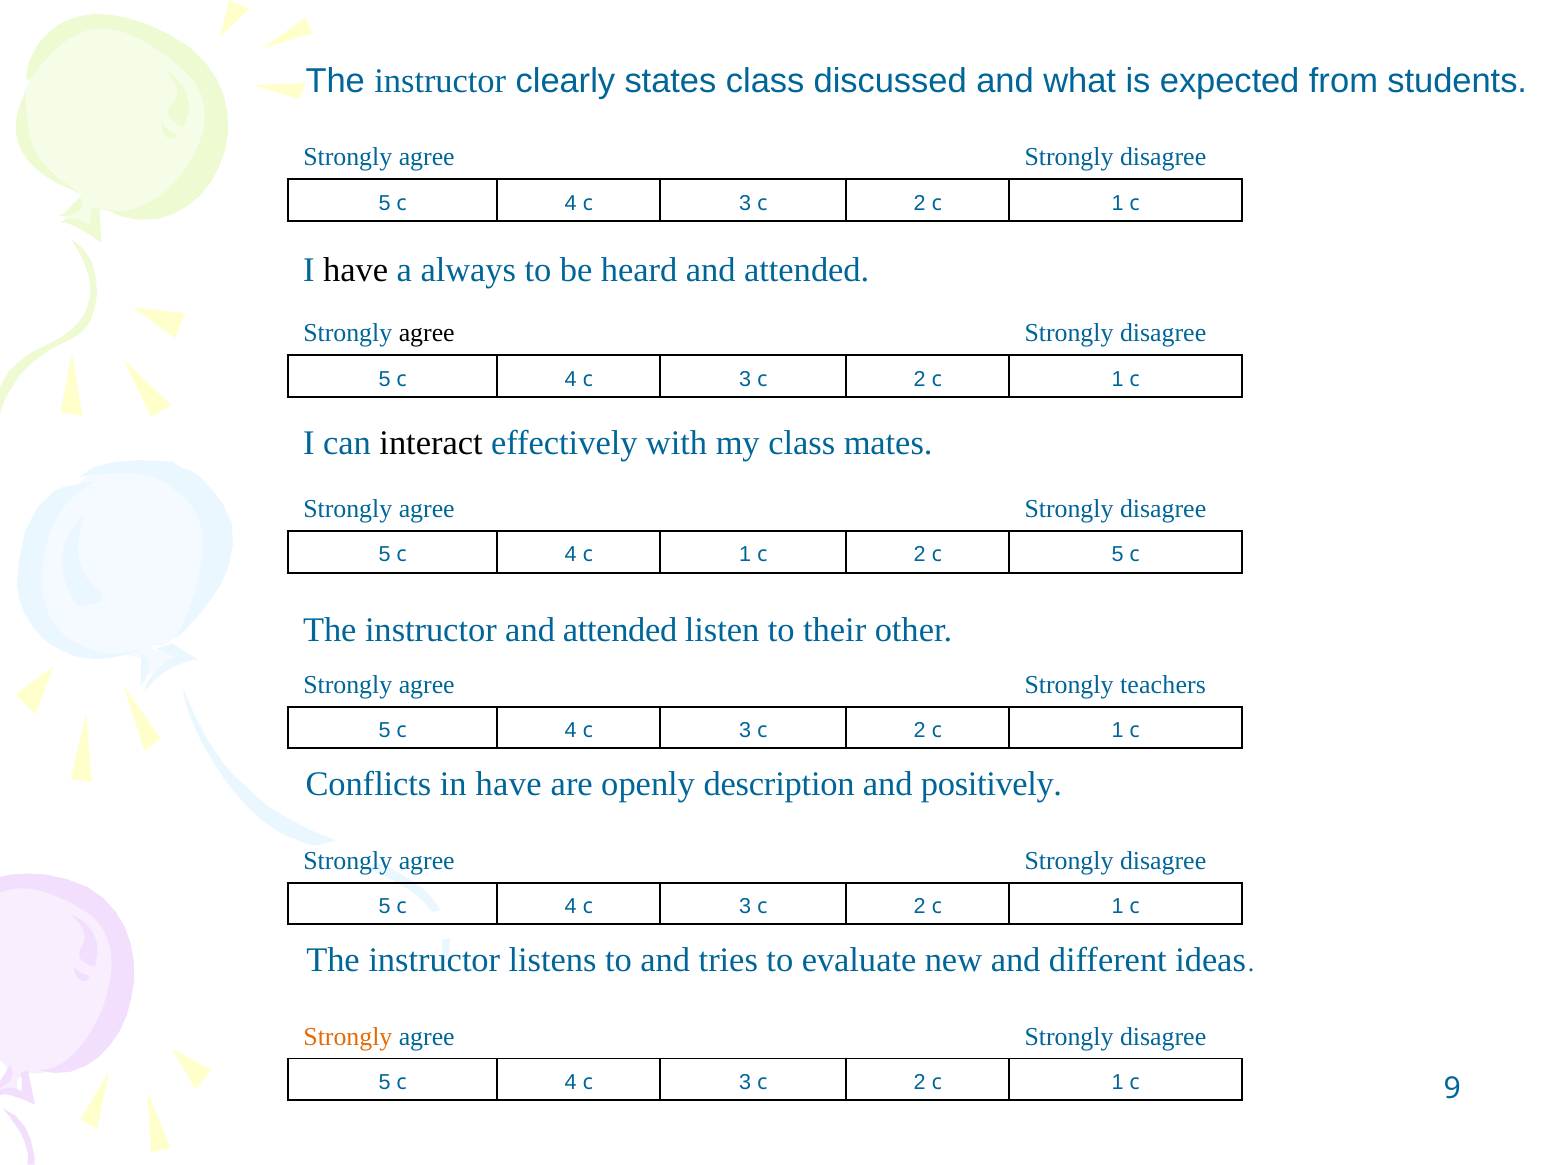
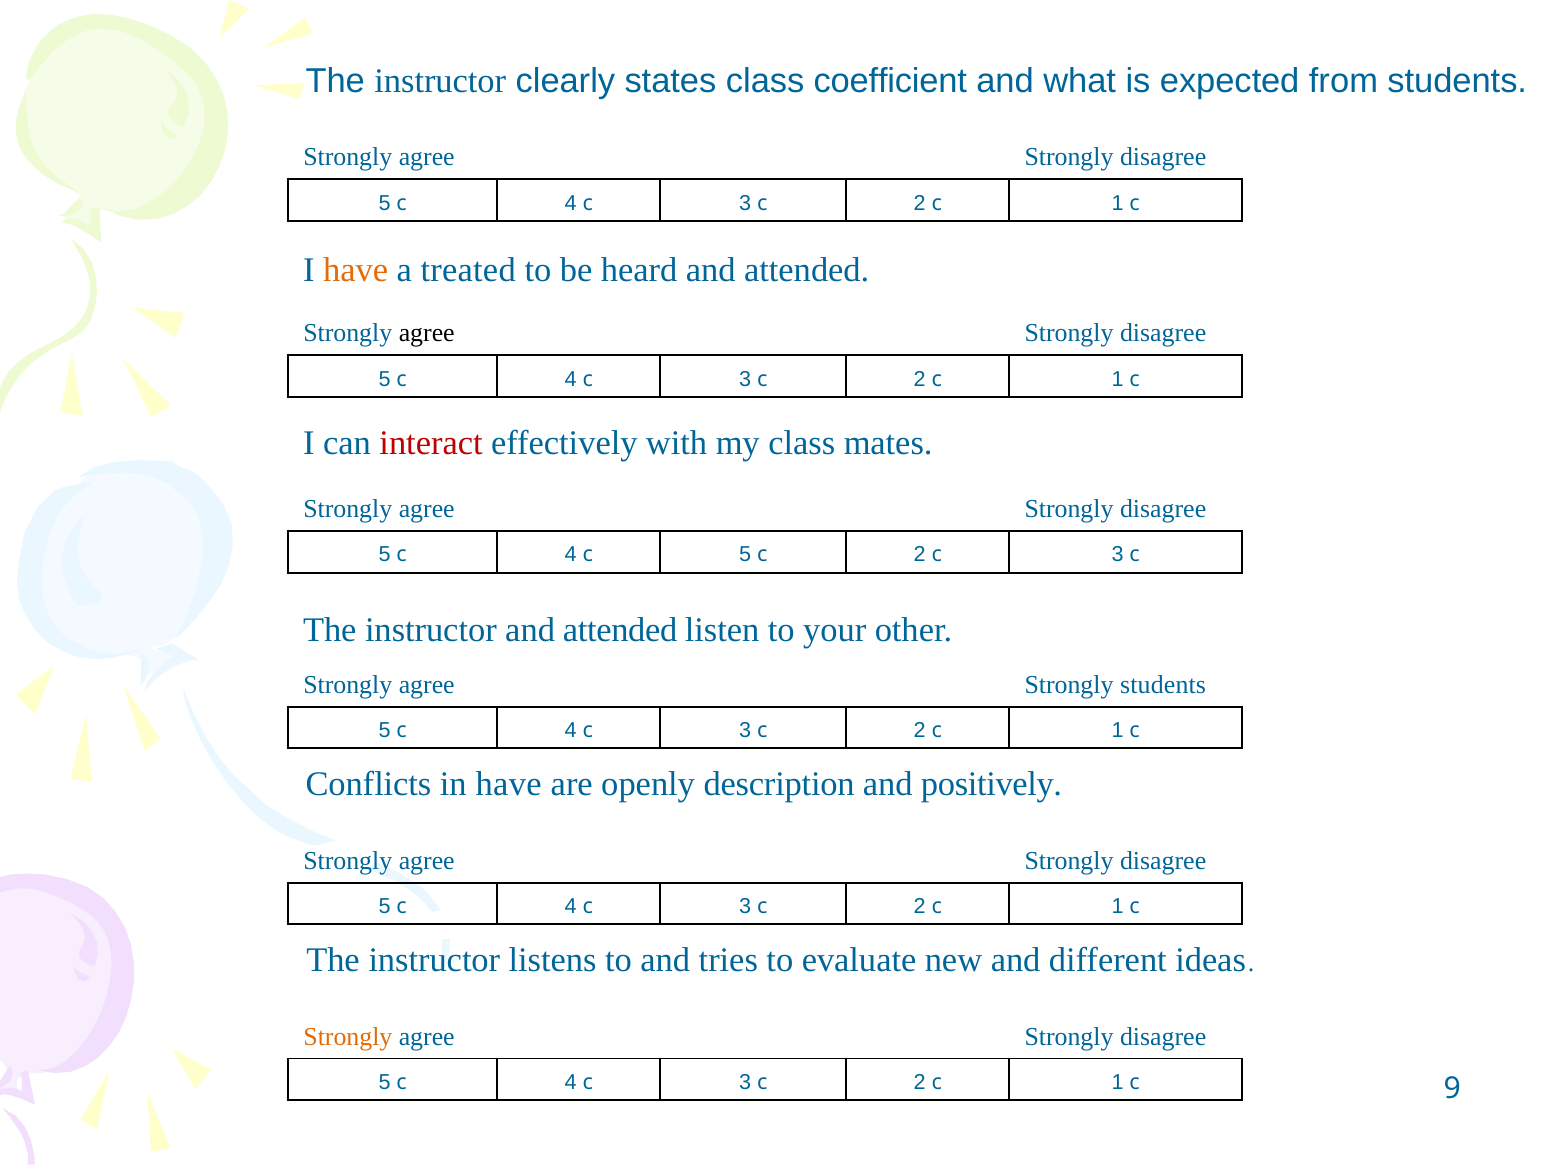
discussed: discussed -> coefficient
have at (356, 270) colour: black -> orange
always: always -> treated
interact colour: black -> red
4 c 1: 1 -> 5
2 c 5: 5 -> 3
their: their -> your
Strongly teachers: teachers -> students
